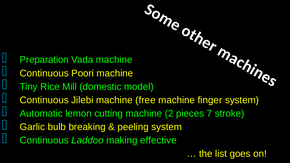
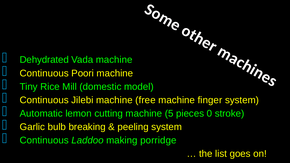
Preparation: Preparation -> Dehydrated
2: 2 -> 5
7: 7 -> 0
effective: effective -> porridge
